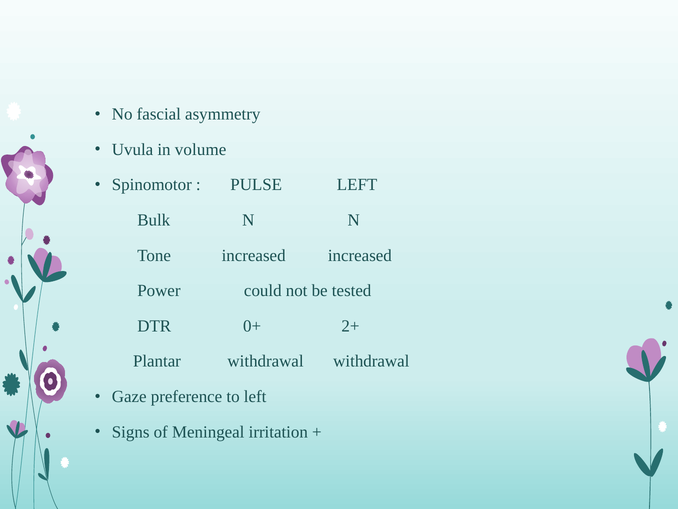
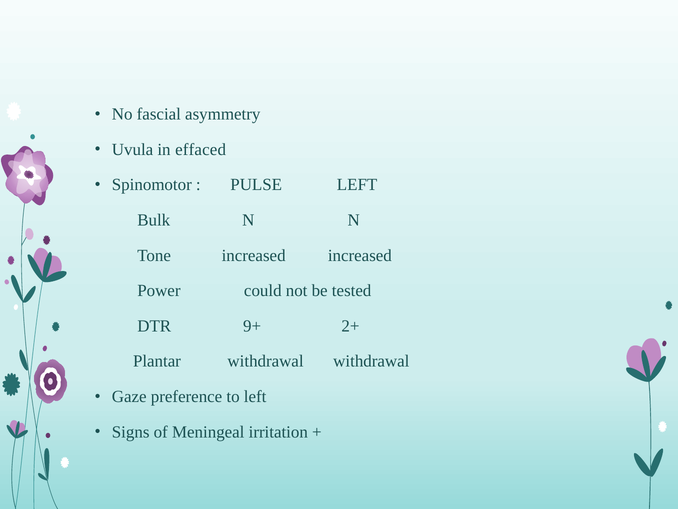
volume: volume -> effaced
0+: 0+ -> 9+
